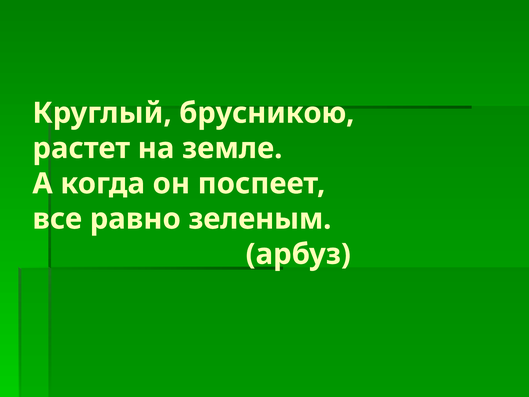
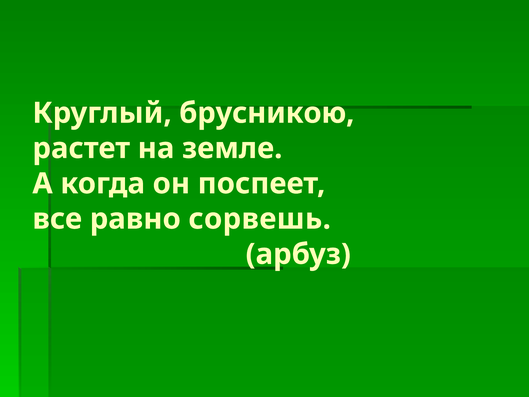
зеленым: зеленым -> сорвешь
